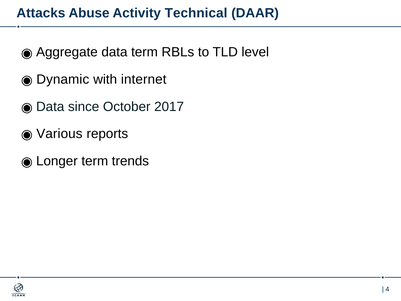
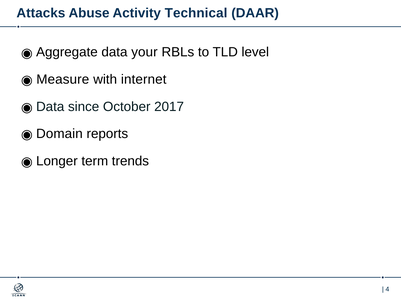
data term: term -> your
Dynamic: Dynamic -> Measure
Various: Various -> Domain
